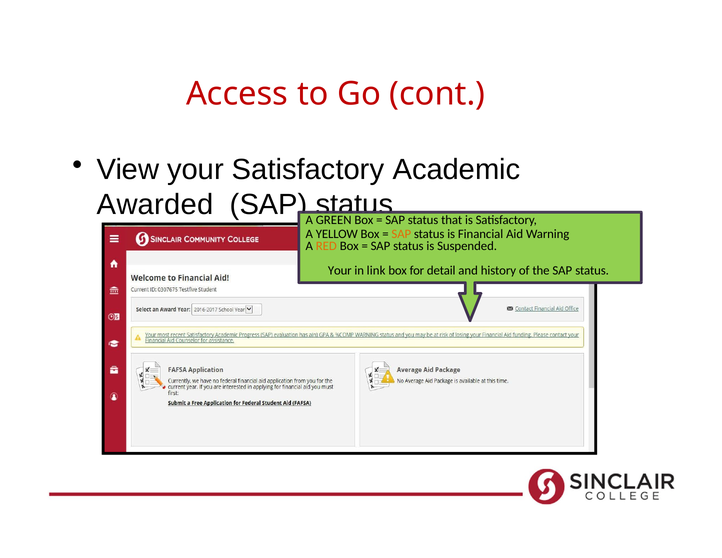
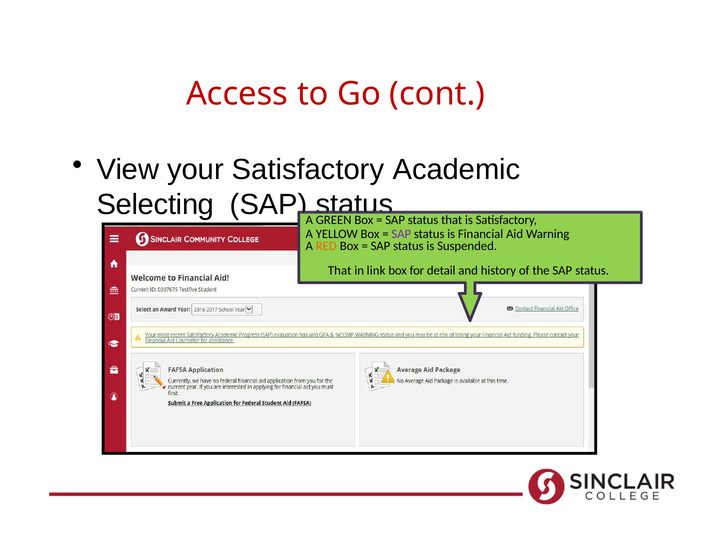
Awarded: Awarded -> Selecting
SAP at (401, 234) colour: orange -> purple
Your at (340, 271): Your -> That
